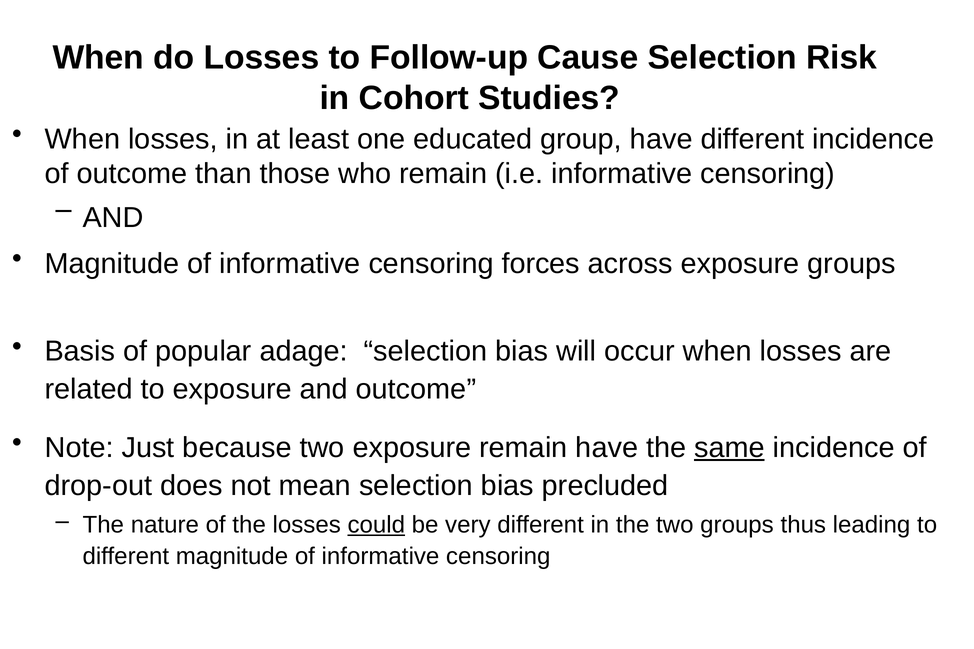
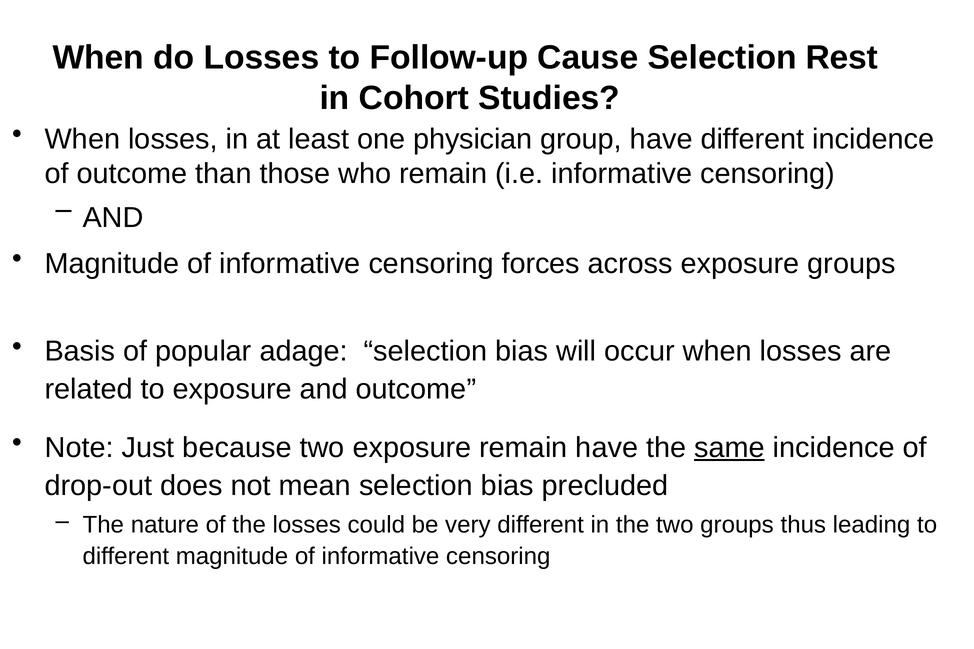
Risk: Risk -> Rest
educated: educated -> physician
could underline: present -> none
